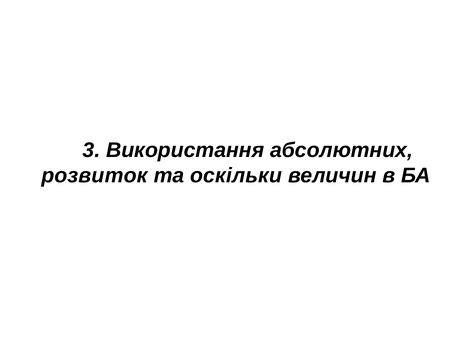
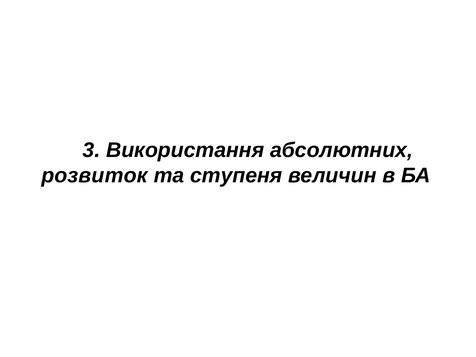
оскільки: оскільки -> ступеня
